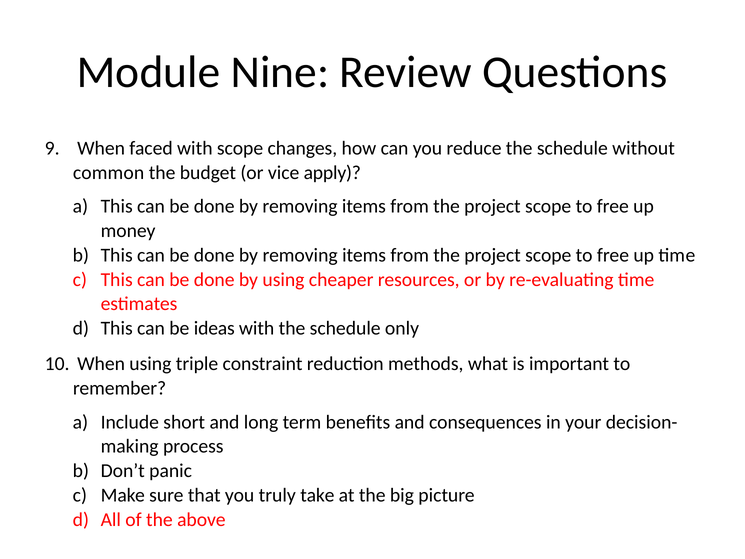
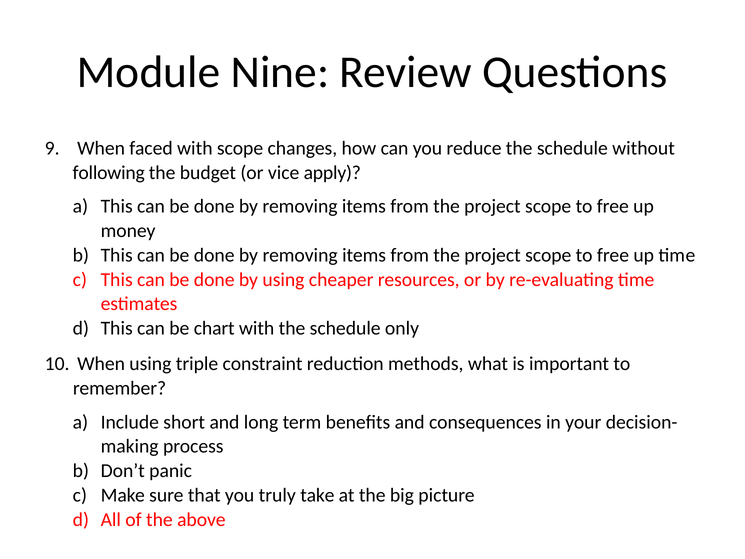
common: common -> following
ideas: ideas -> chart
